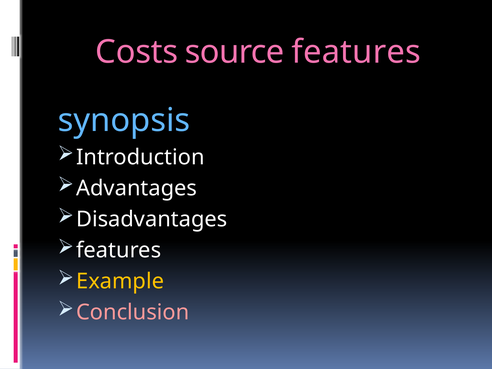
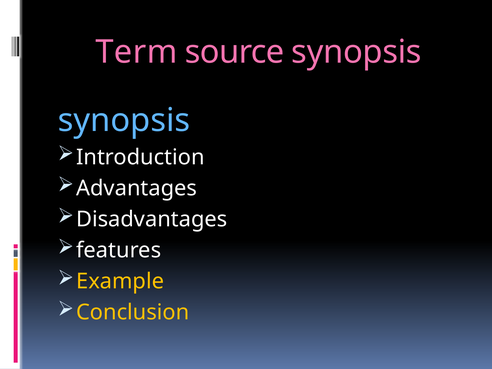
Costs: Costs -> Term
source features: features -> synopsis
Conclusion colour: pink -> yellow
